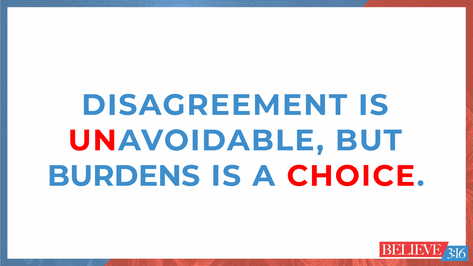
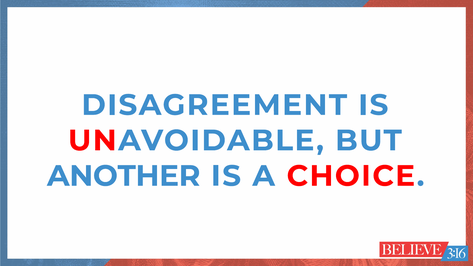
BURDENS: BURDENS -> ANOTHER
